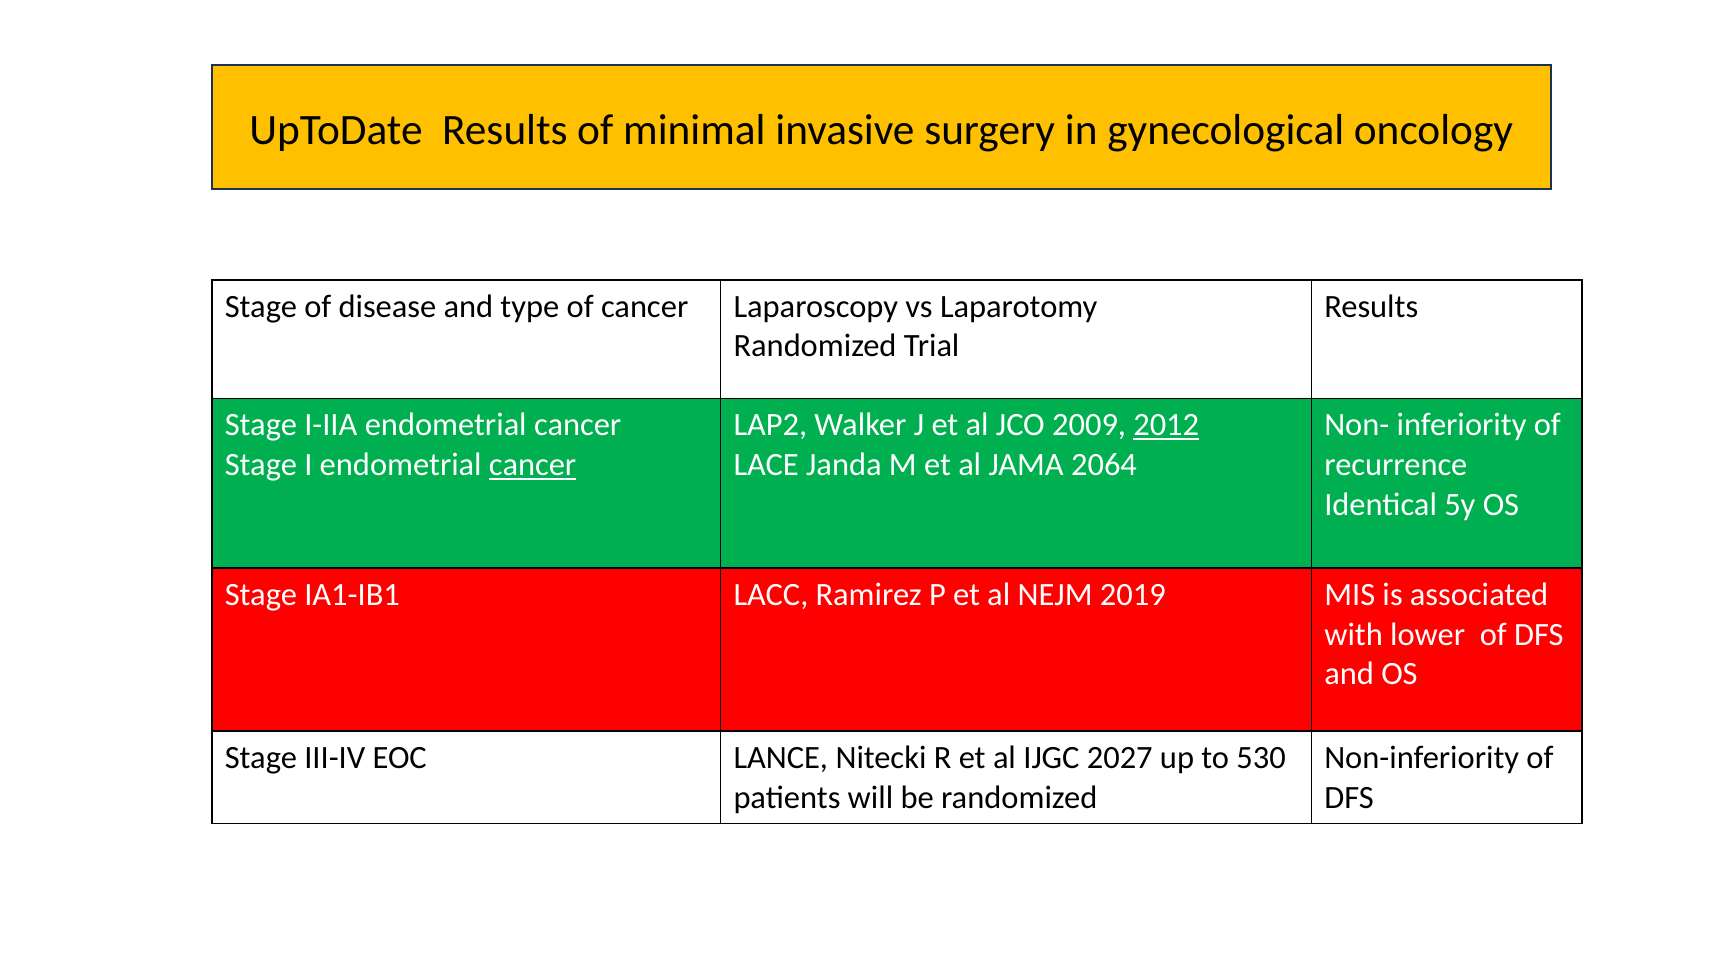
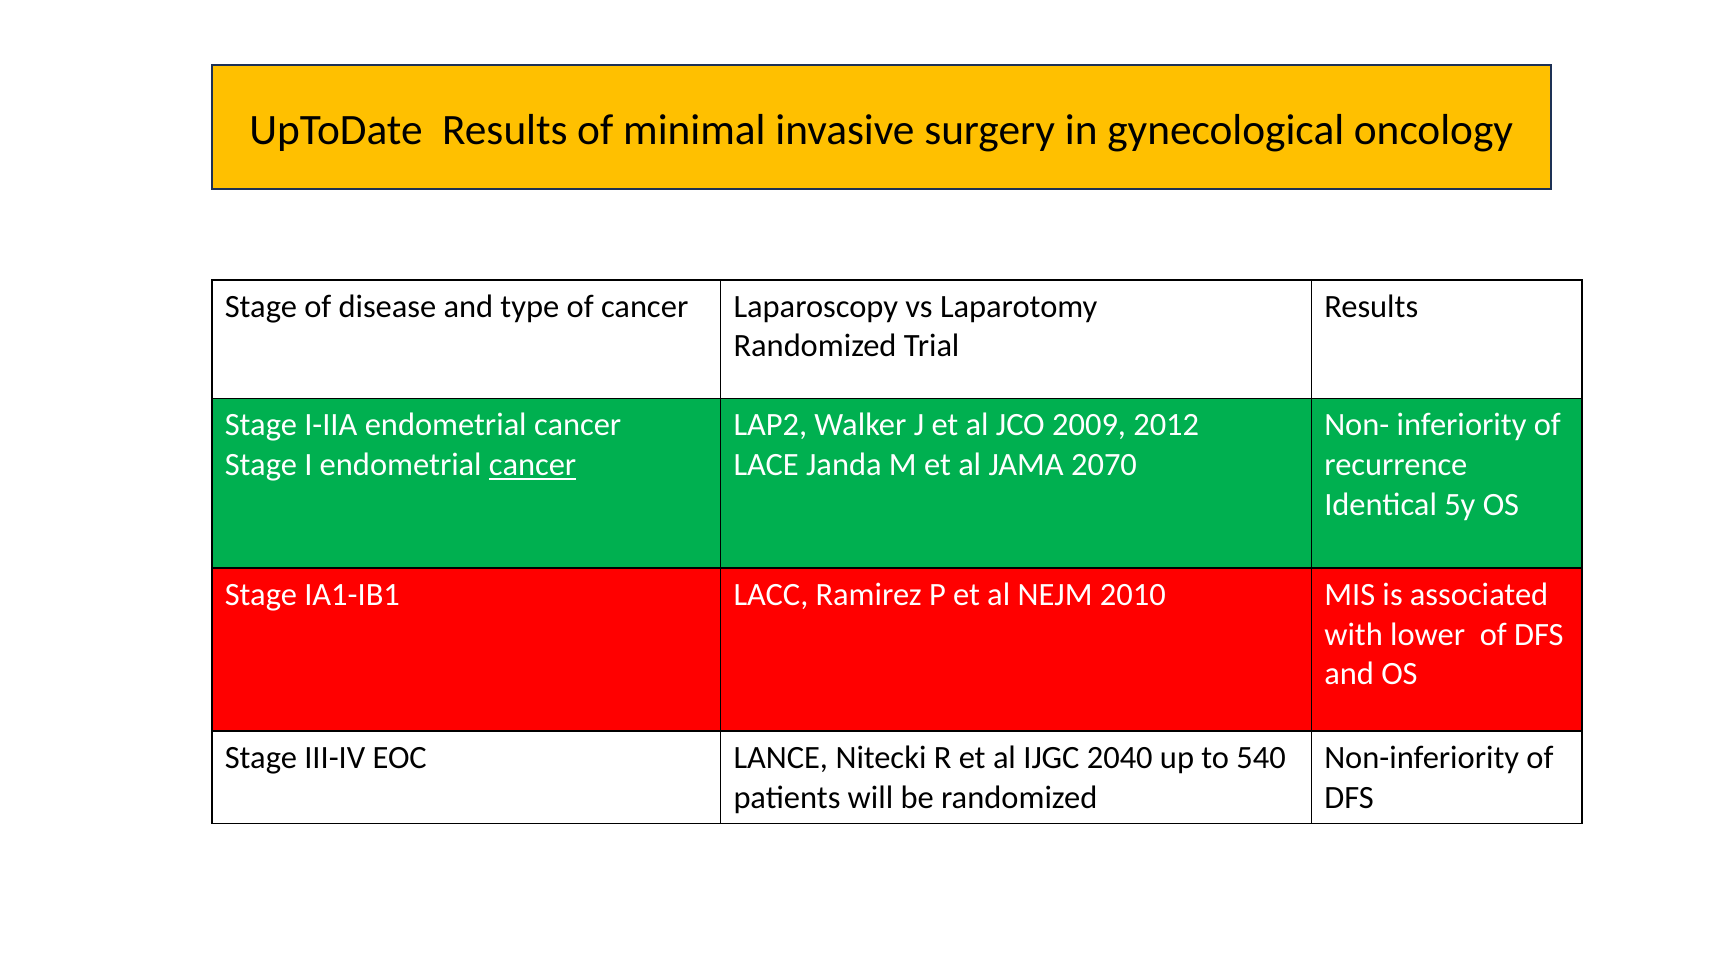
2012 underline: present -> none
2064: 2064 -> 2070
2019: 2019 -> 2010
2027: 2027 -> 2040
530: 530 -> 540
